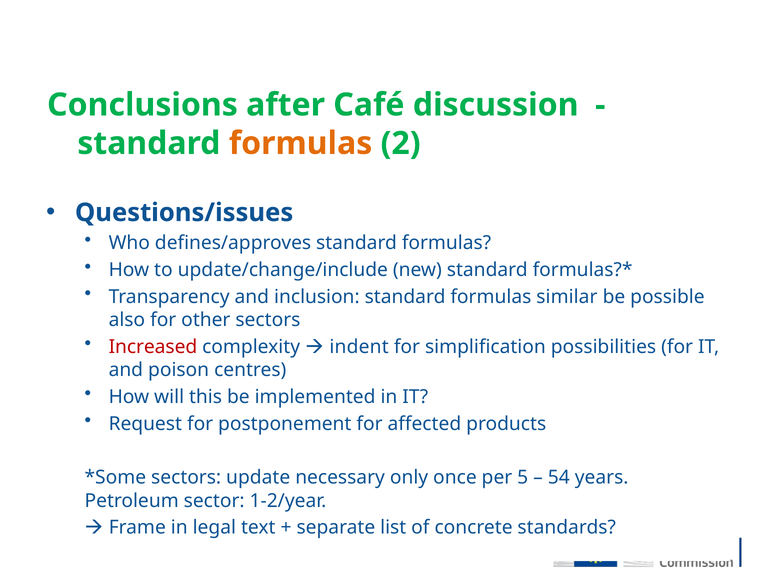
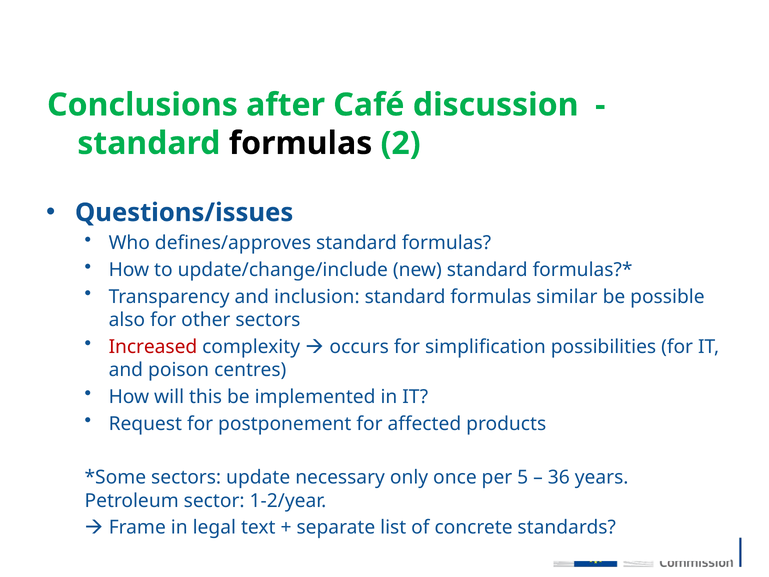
formulas at (301, 143) colour: orange -> black
indent: indent -> occurs
54: 54 -> 36
